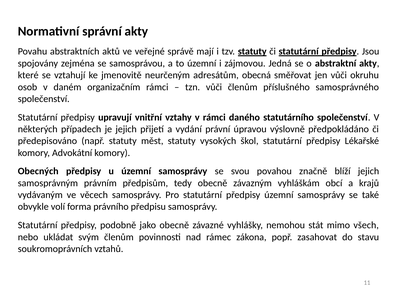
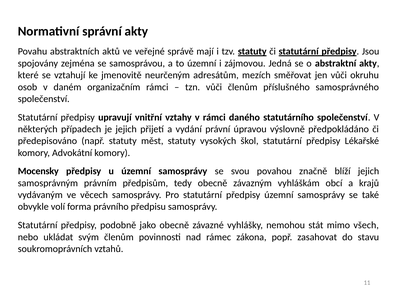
obecná: obecná -> mezích
Obecných: Obecných -> Mocensky
